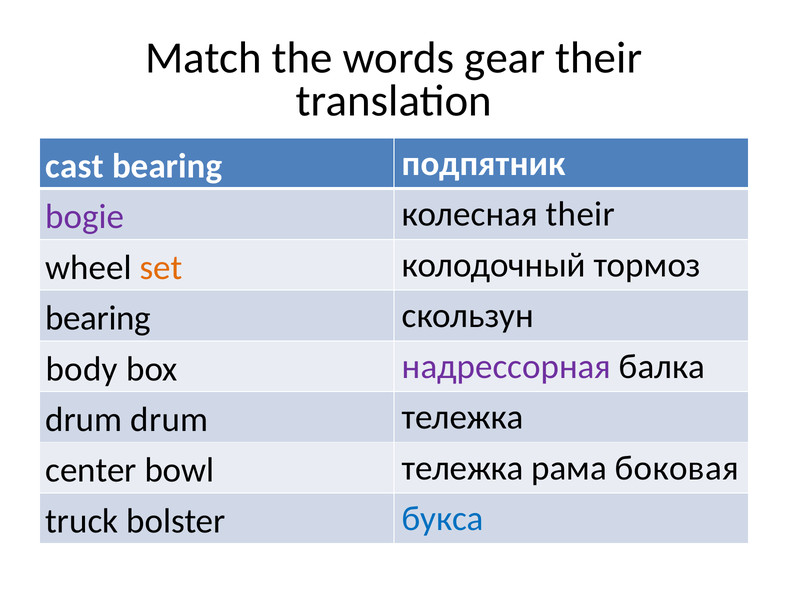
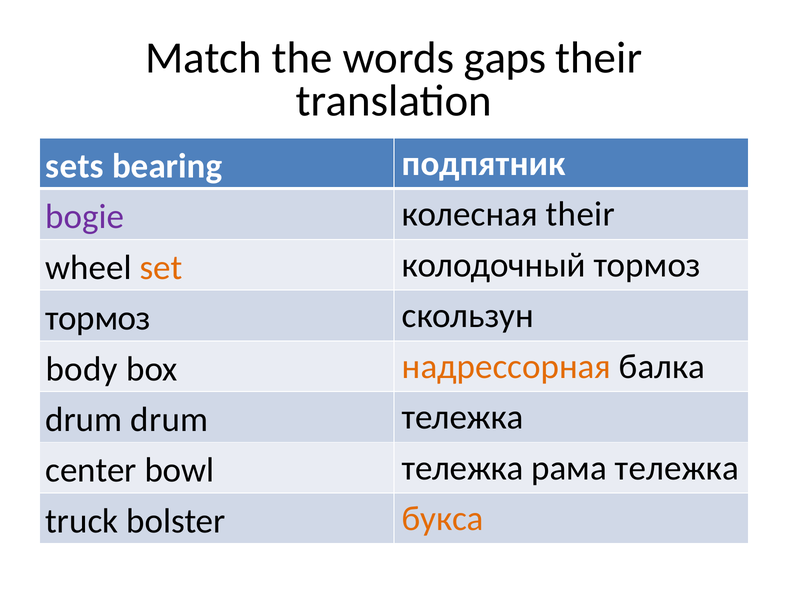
gear: gear -> gaps
cast: cast -> sets
bearing at (98, 318): bearing -> тормоз
надрессорная colour: purple -> orange
рама боковая: боковая -> тележка
букса colour: blue -> orange
